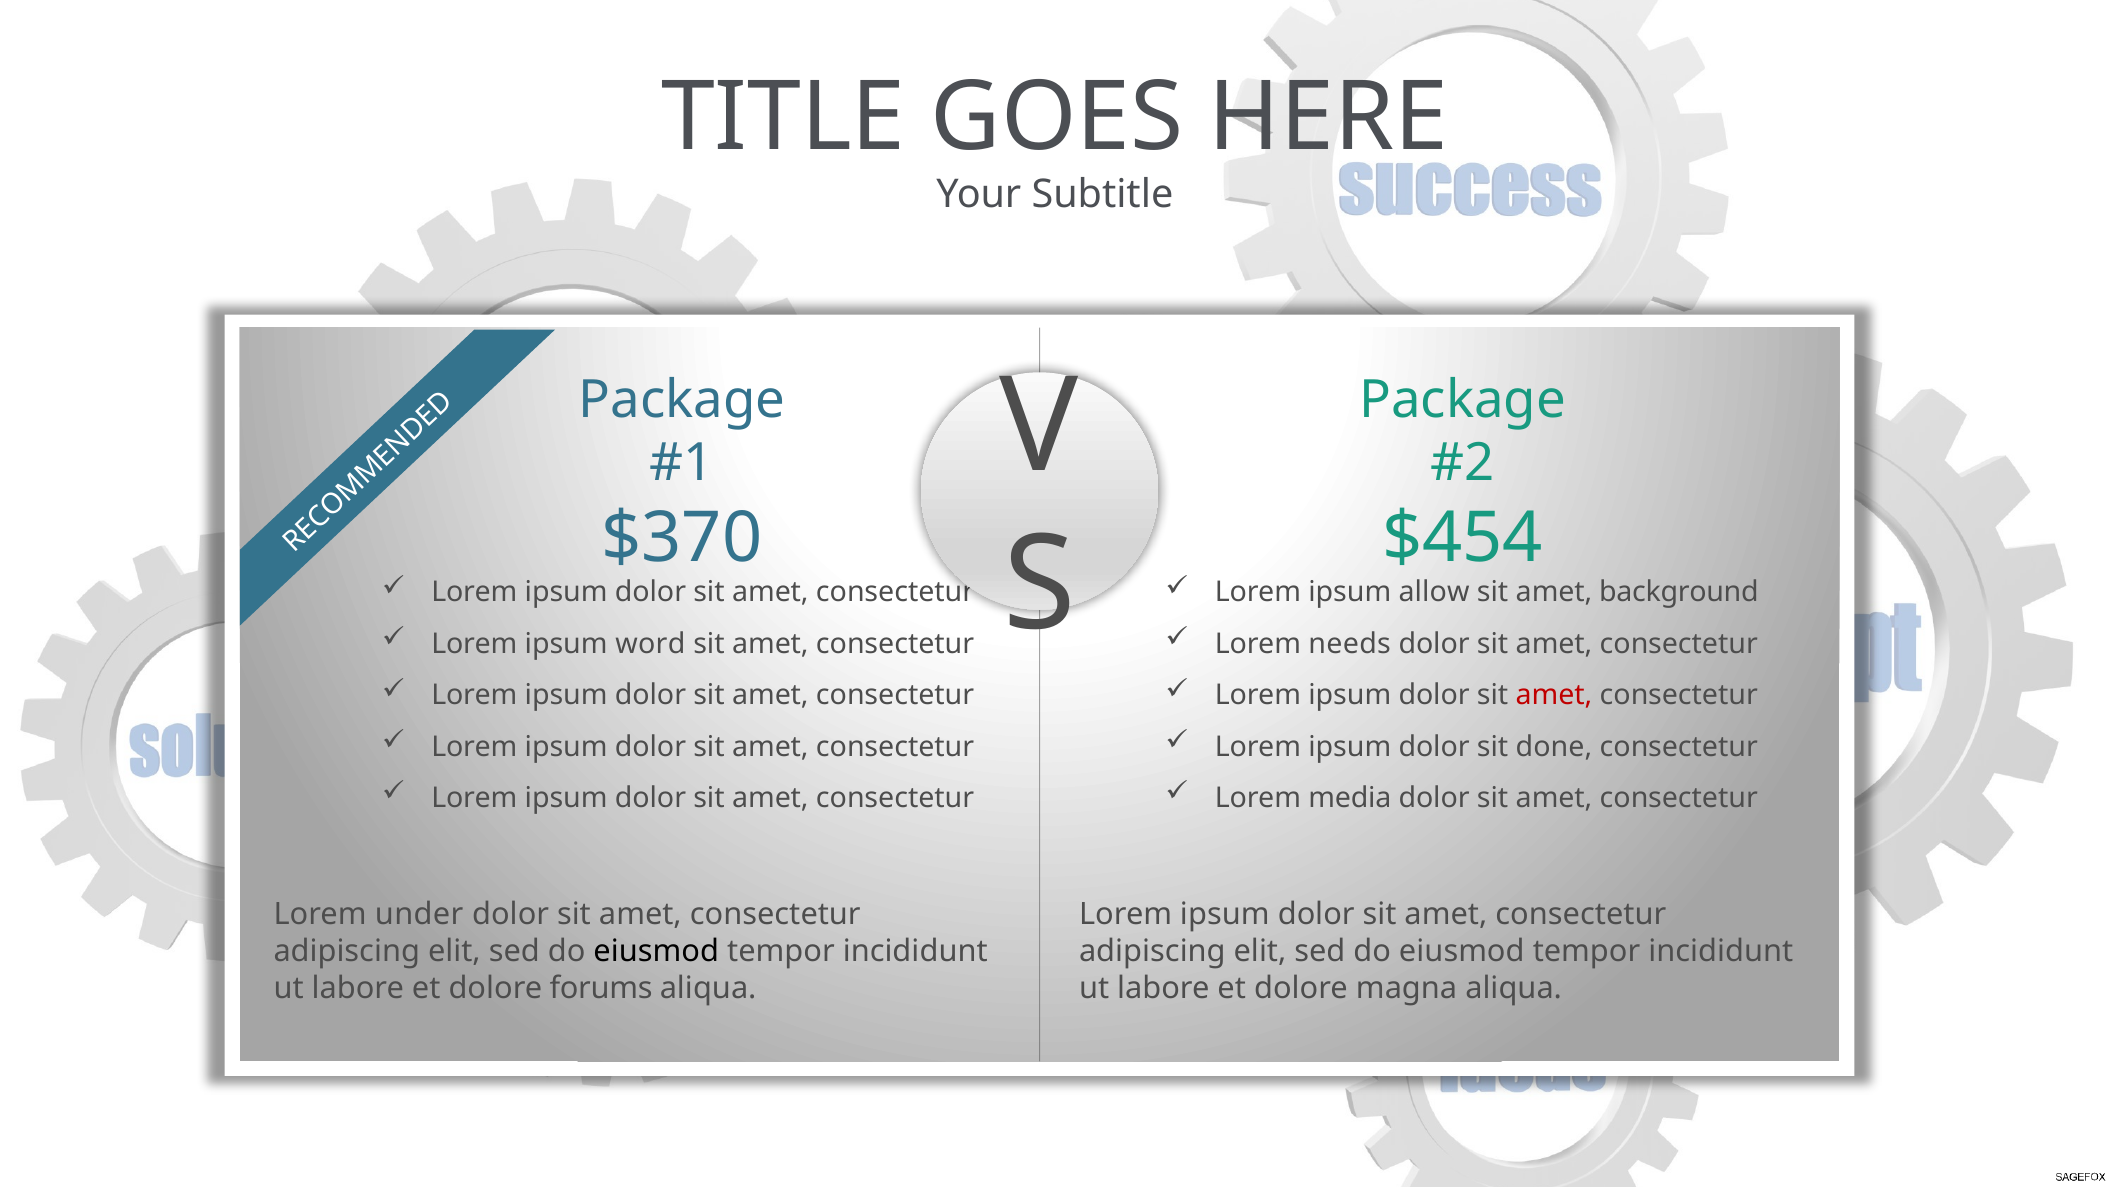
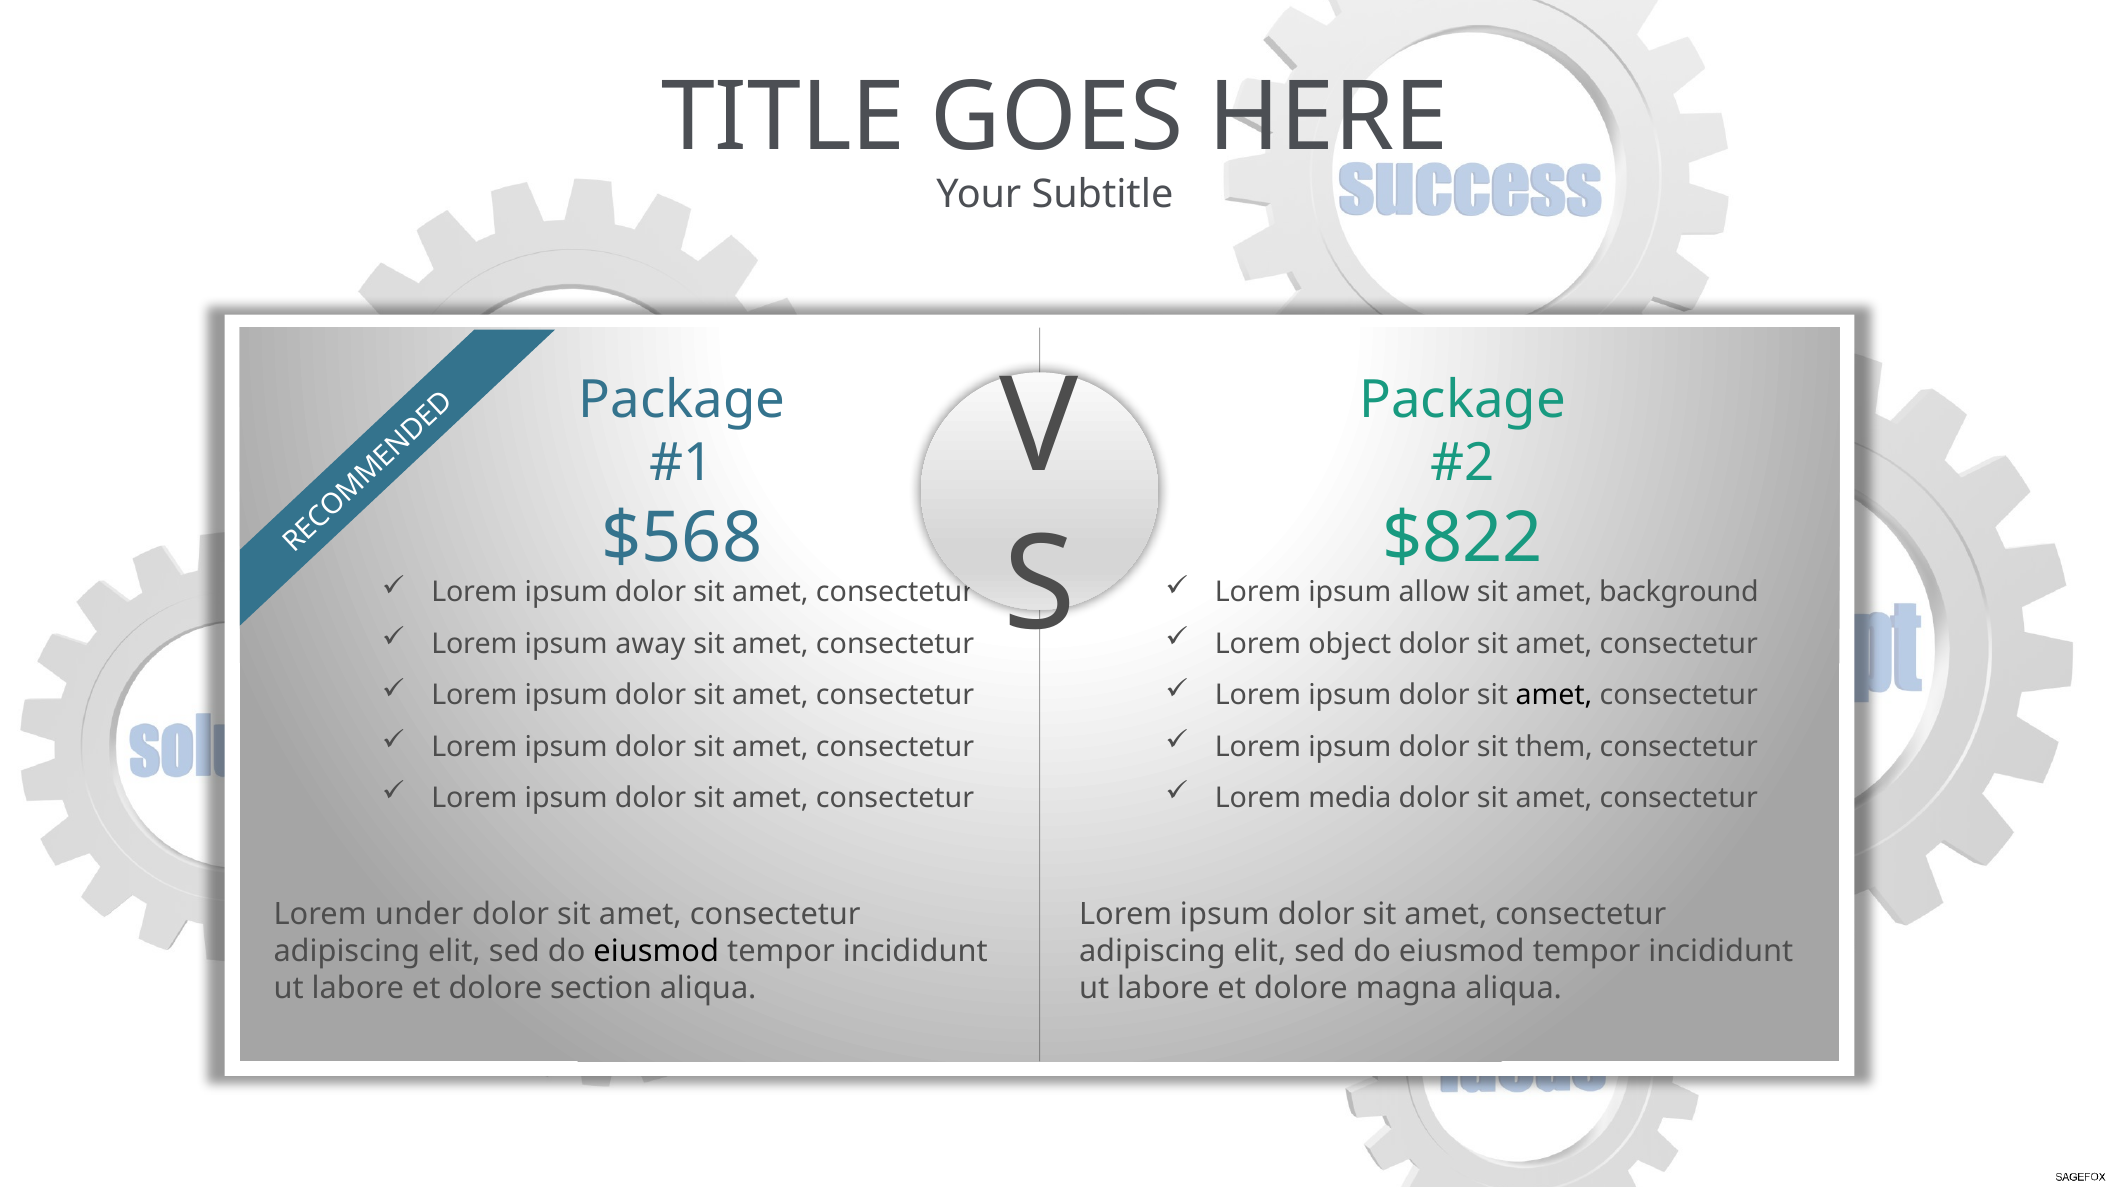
$370: $370 -> $568
$454: $454 -> $822
word: word -> away
needs: needs -> object
amet at (1554, 695) colour: red -> black
done: done -> them
forums: forums -> section
